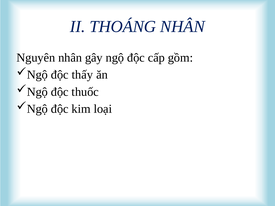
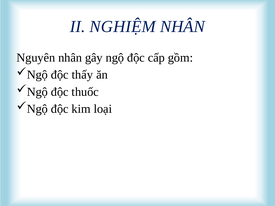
THOÁNG: THOÁNG -> NGHIỆM
